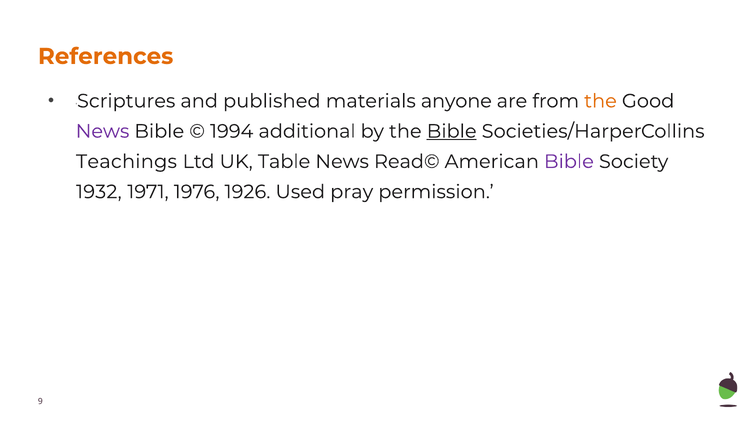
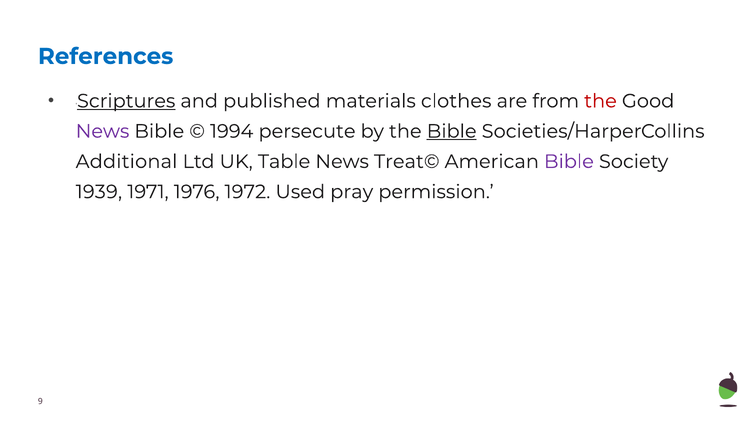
References colour: orange -> blue
Scriptures underline: none -> present
anyone: anyone -> clothes
the at (600, 101) colour: orange -> red
additional: additional -> persecute
Teachings: Teachings -> Additional
Read©: Read© -> Treat©
1932: 1932 -> 1939
1926: 1926 -> 1972
